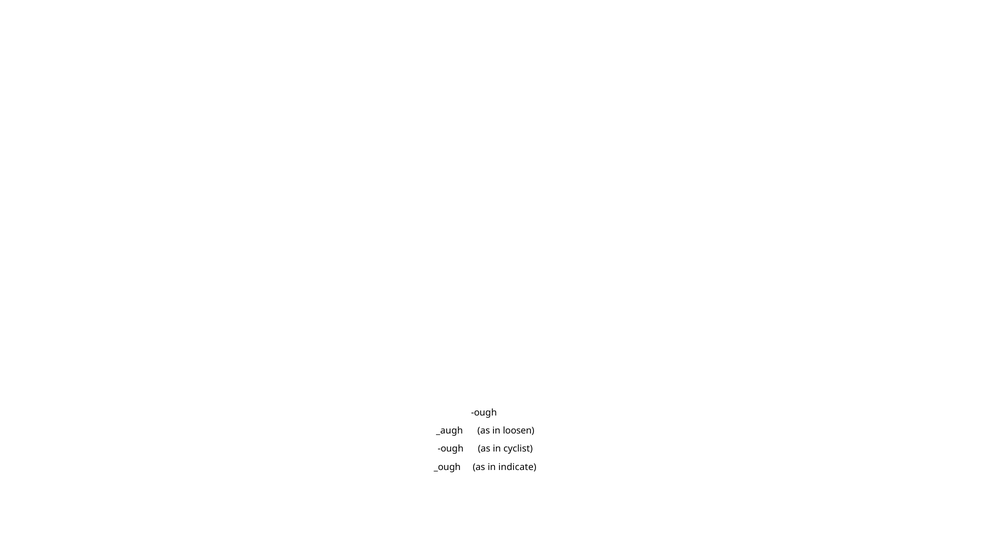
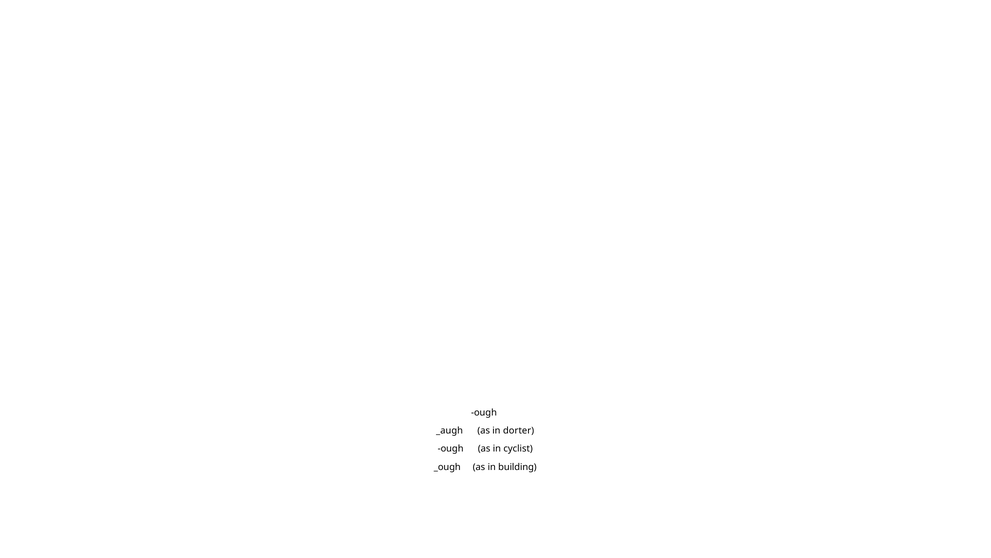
loosen: loosen -> dorter
indicate: indicate -> building
